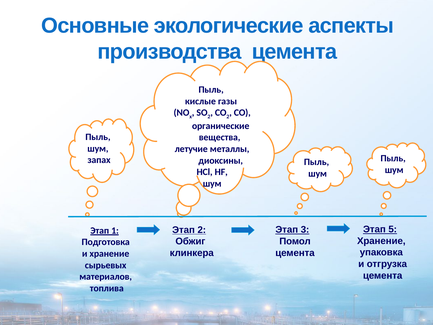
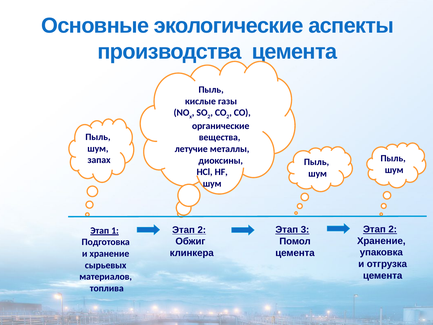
5 at (393, 229): 5 -> 2
